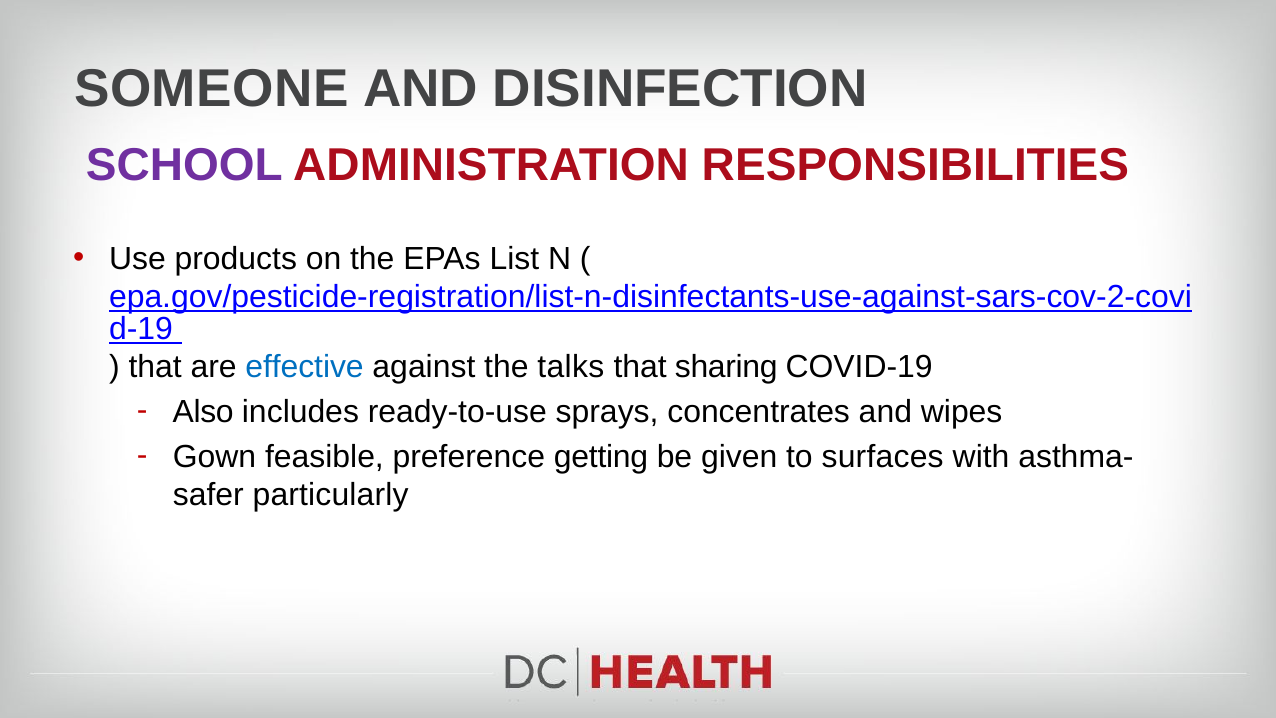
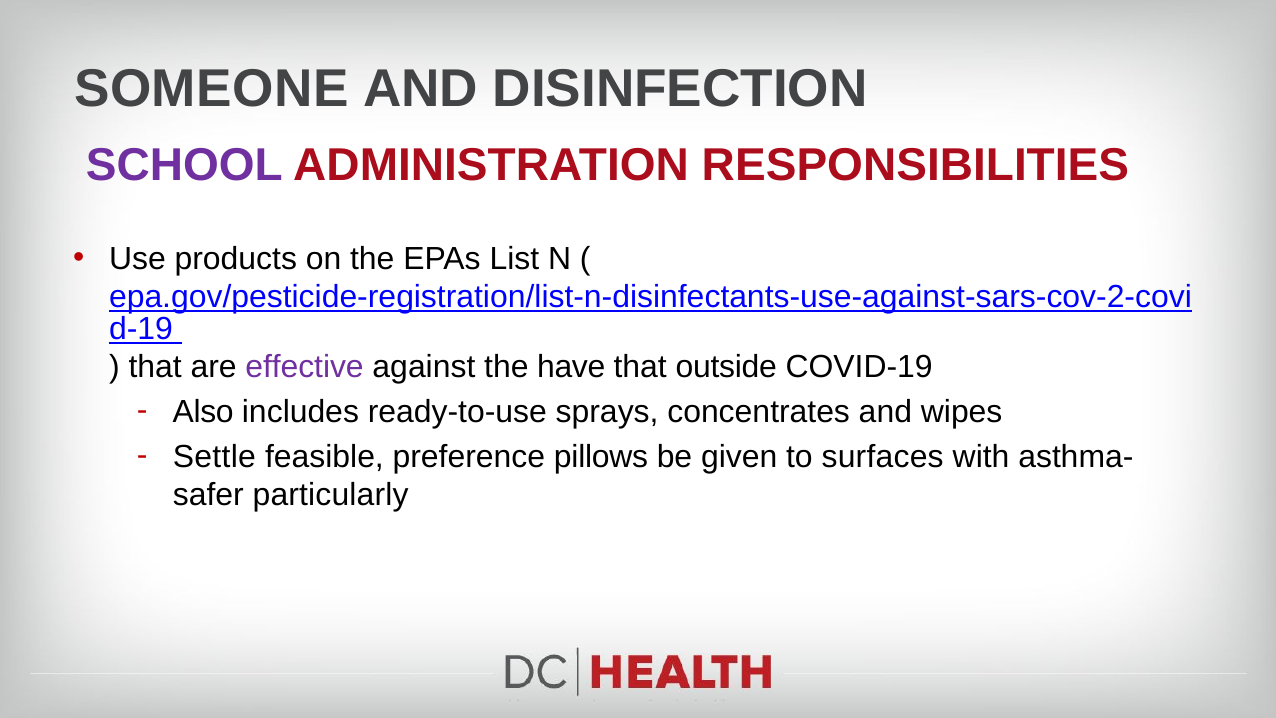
effective colour: blue -> purple
talks: talks -> have
sharing: sharing -> outside
Gown: Gown -> Settle
getting: getting -> pillows
